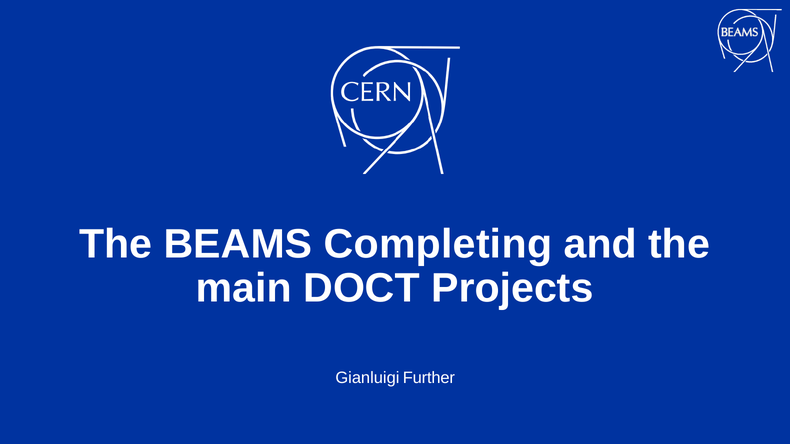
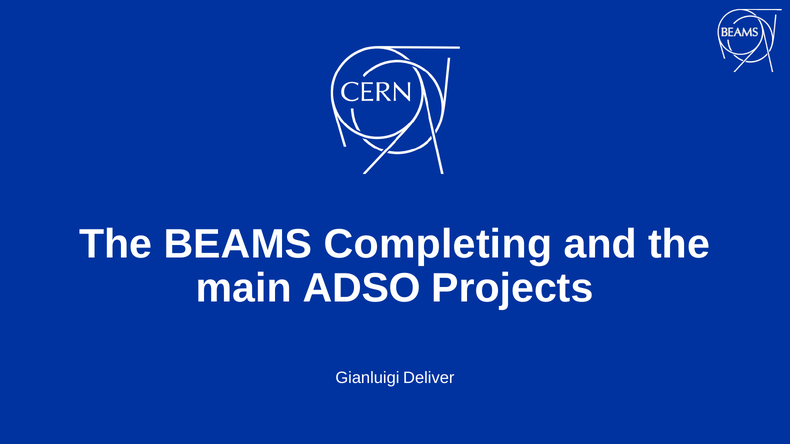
DOCT: DOCT -> ADSO
Further: Further -> Deliver
